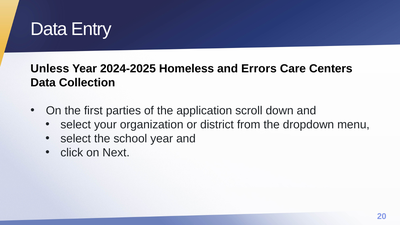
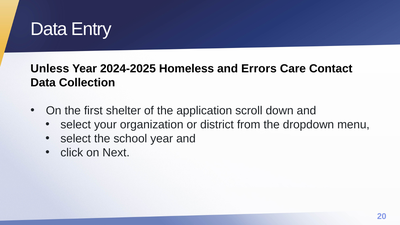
Centers: Centers -> Contact
parties: parties -> shelter
